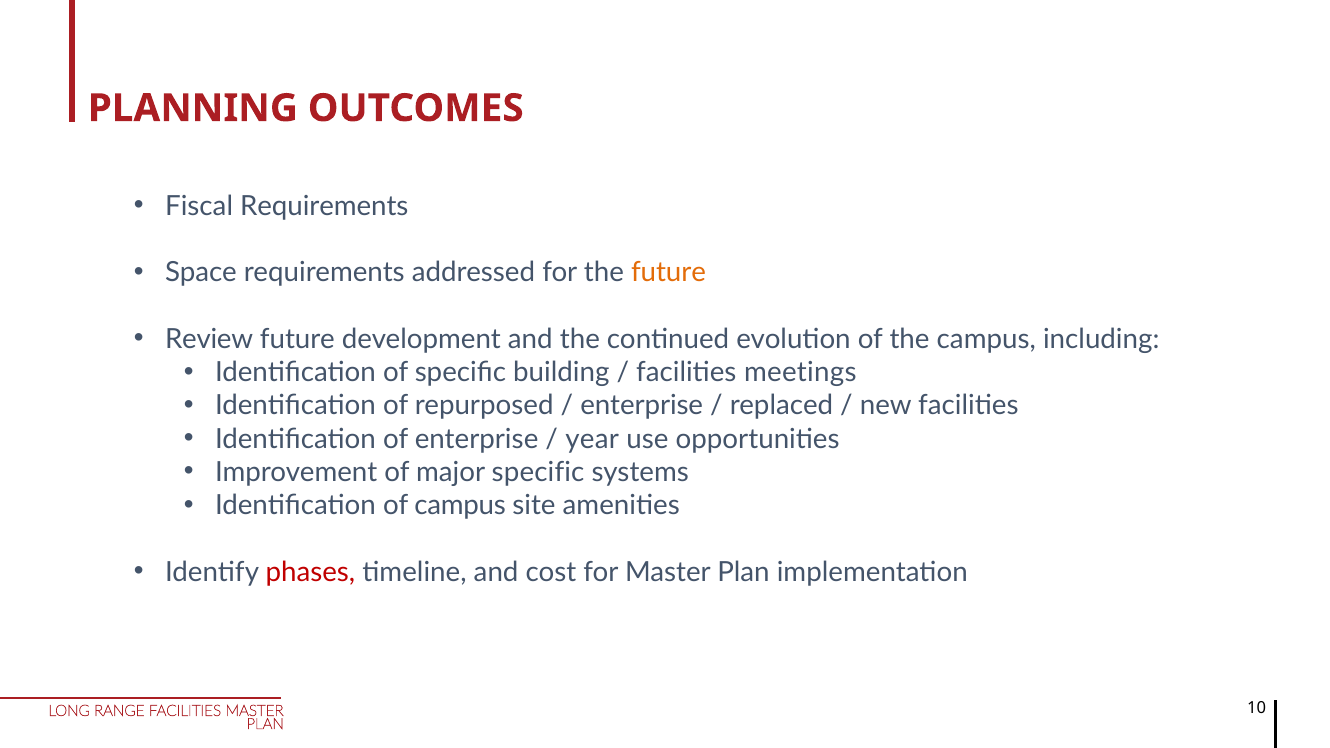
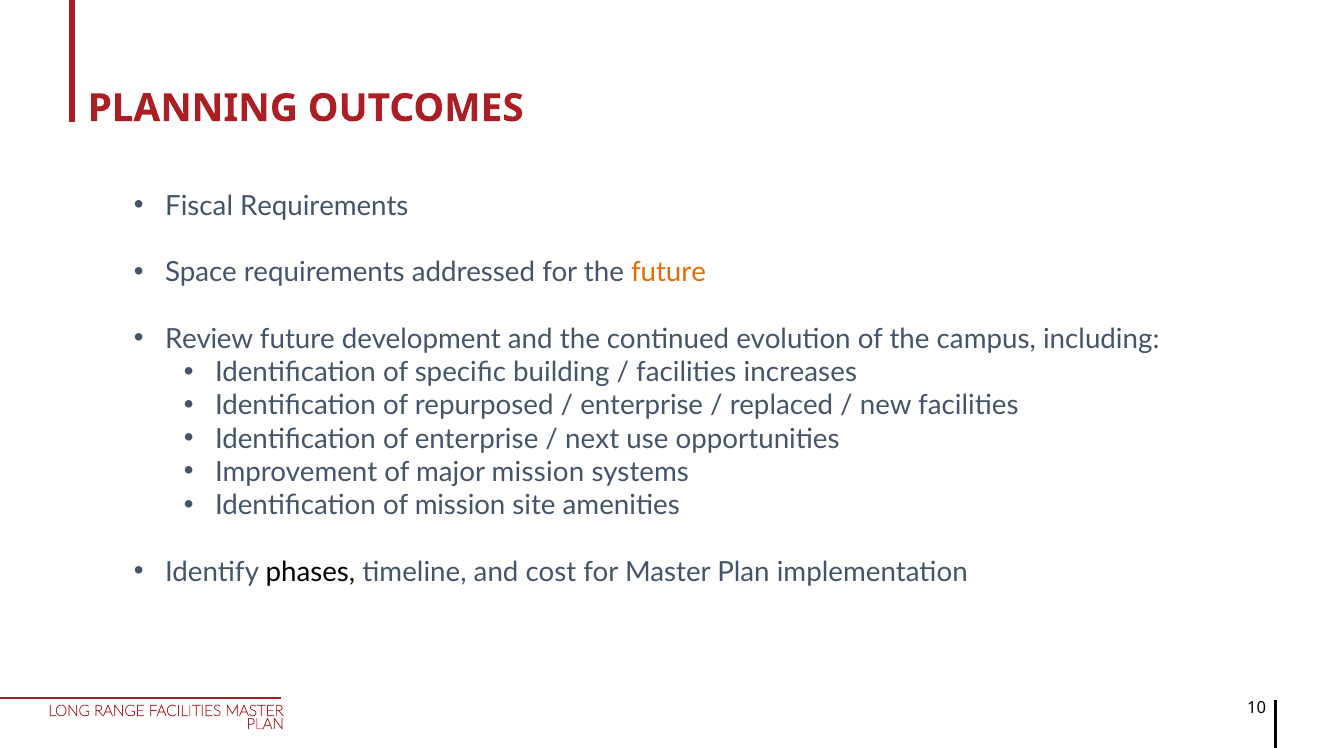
meetings: meetings -> increases
year: year -> next
major specific: specific -> mission
of campus: campus -> mission
phases colour: red -> black
